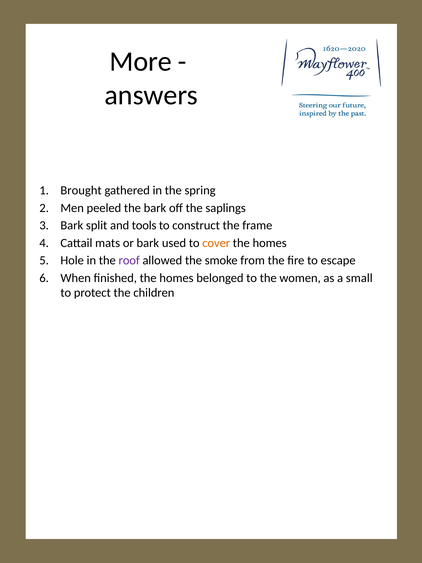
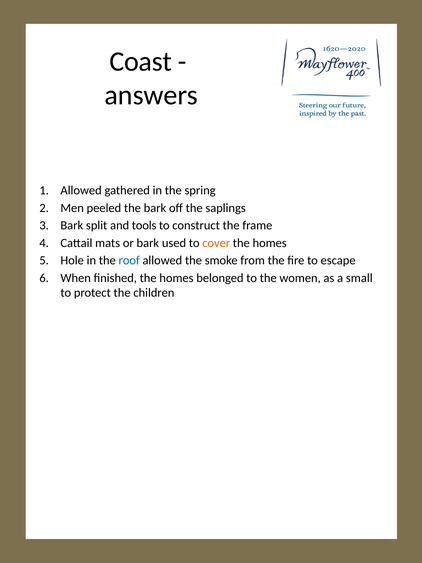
More: More -> Coast
Brought at (81, 190): Brought -> Allowed
roof colour: purple -> blue
